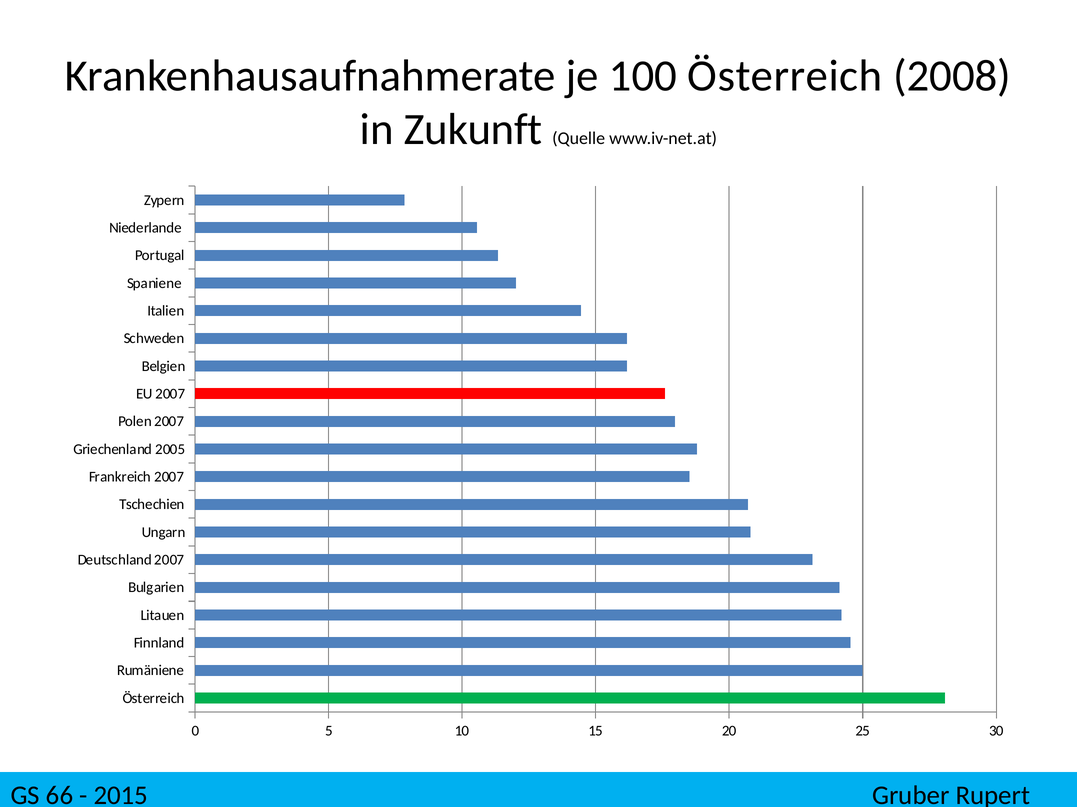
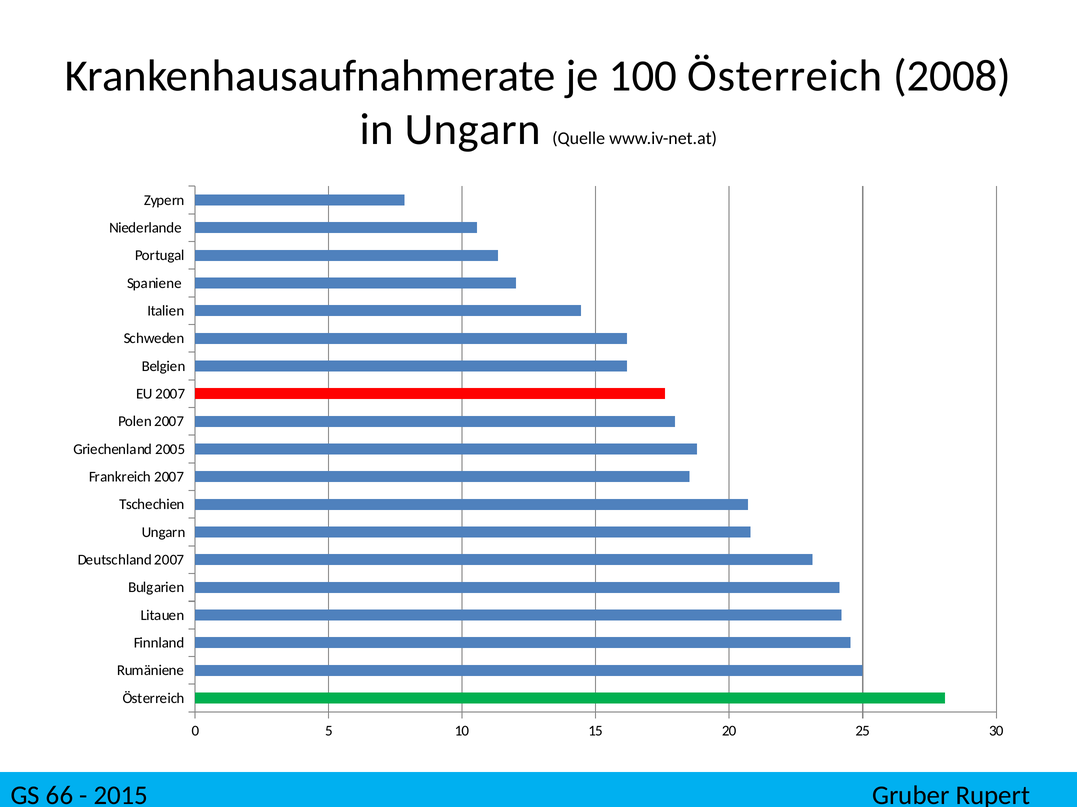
in Zukunft: Zukunft -> Ungarn
